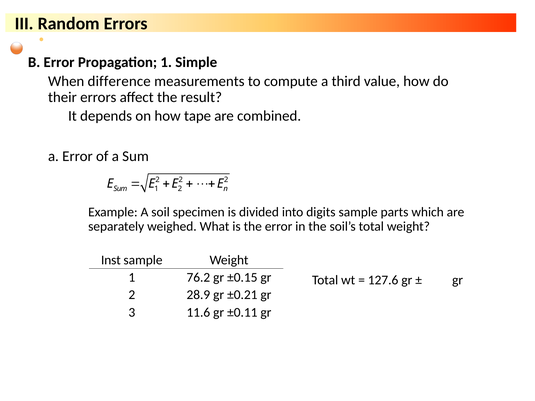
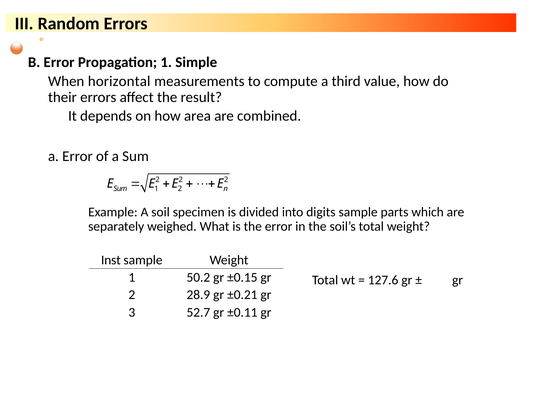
difference: difference -> horizontal
tape: tape -> area
76.2: 76.2 -> 50.2
11.6: 11.6 -> 52.7
